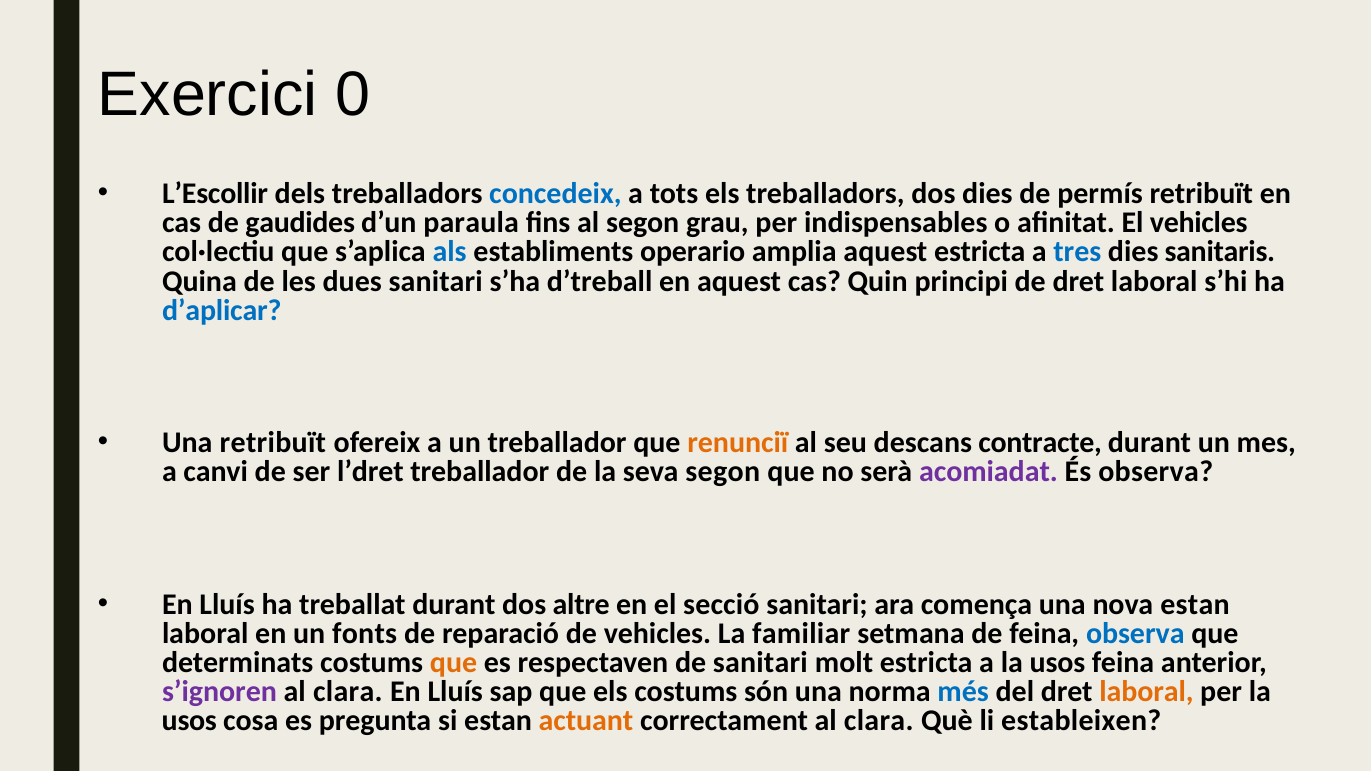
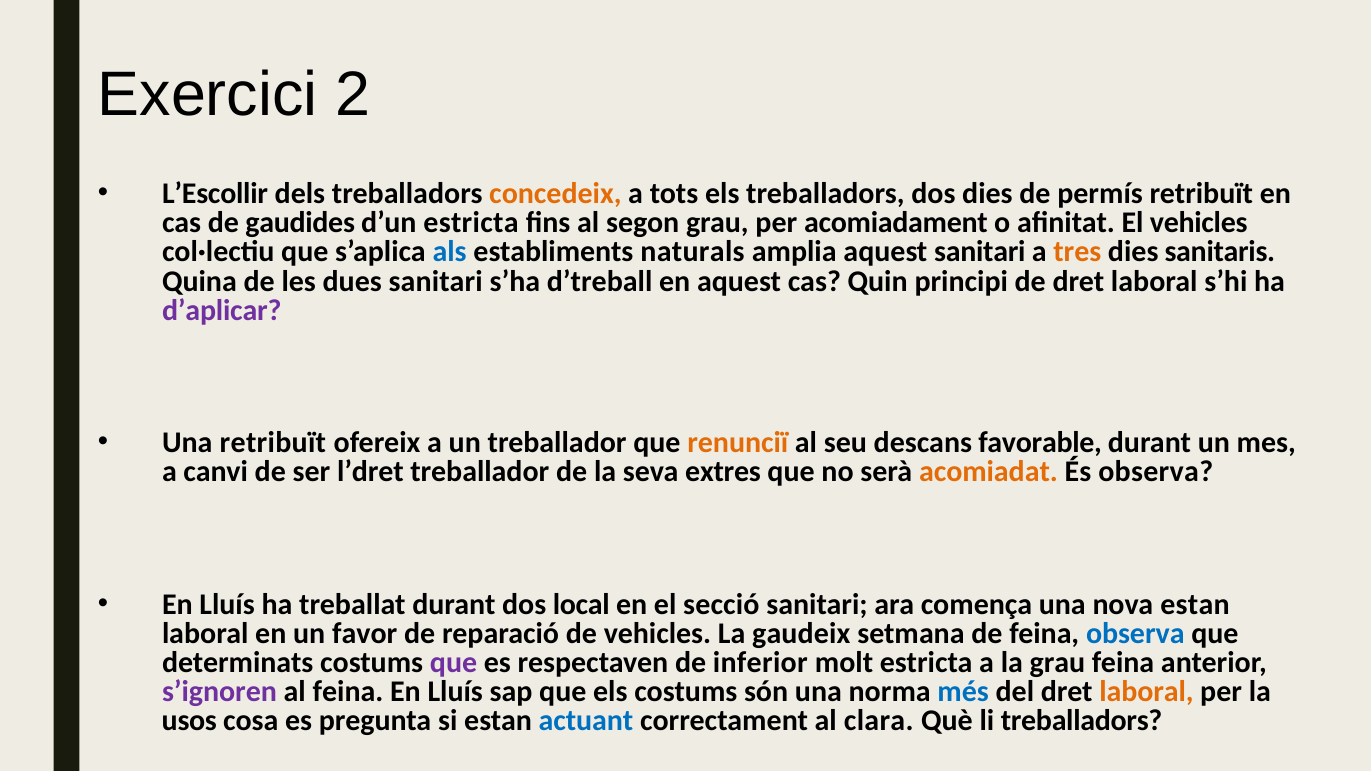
0: 0 -> 2
concedeix colour: blue -> orange
d’un paraula: paraula -> estricta
indispensables: indispensables -> acomiadament
operario: operario -> naturals
aquest estricta: estricta -> sanitari
tres colour: blue -> orange
d’aplicar colour: blue -> purple
contracte: contracte -> favorable
seva segon: segon -> extres
acomiadat colour: purple -> orange
altre: altre -> local
fonts: fonts -> favor
familiar: familiar -> gaudeix
que at (454, 663) colour: orange -> purple
de sanitari: sanitari -> inferior
a la usos: usos -> grau
clara at (348, 692): clara -> feina
actuant colour: orange -> blue
li estableixen: estableixen -> treballadors
